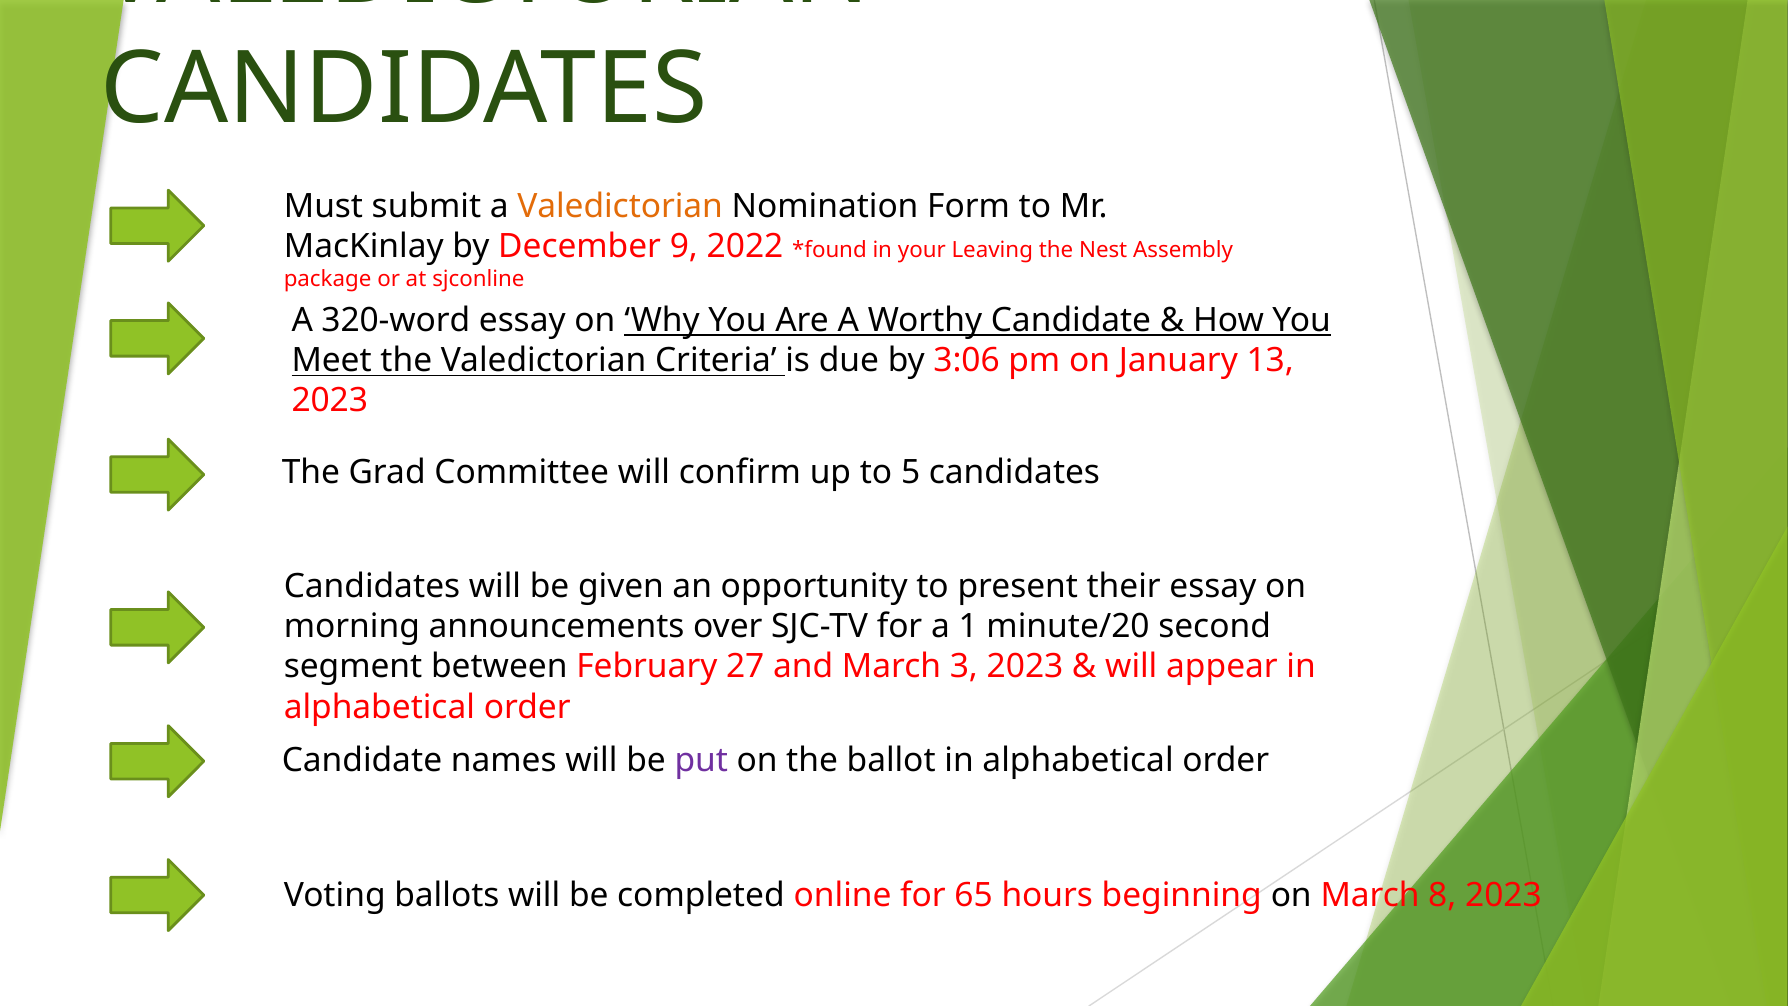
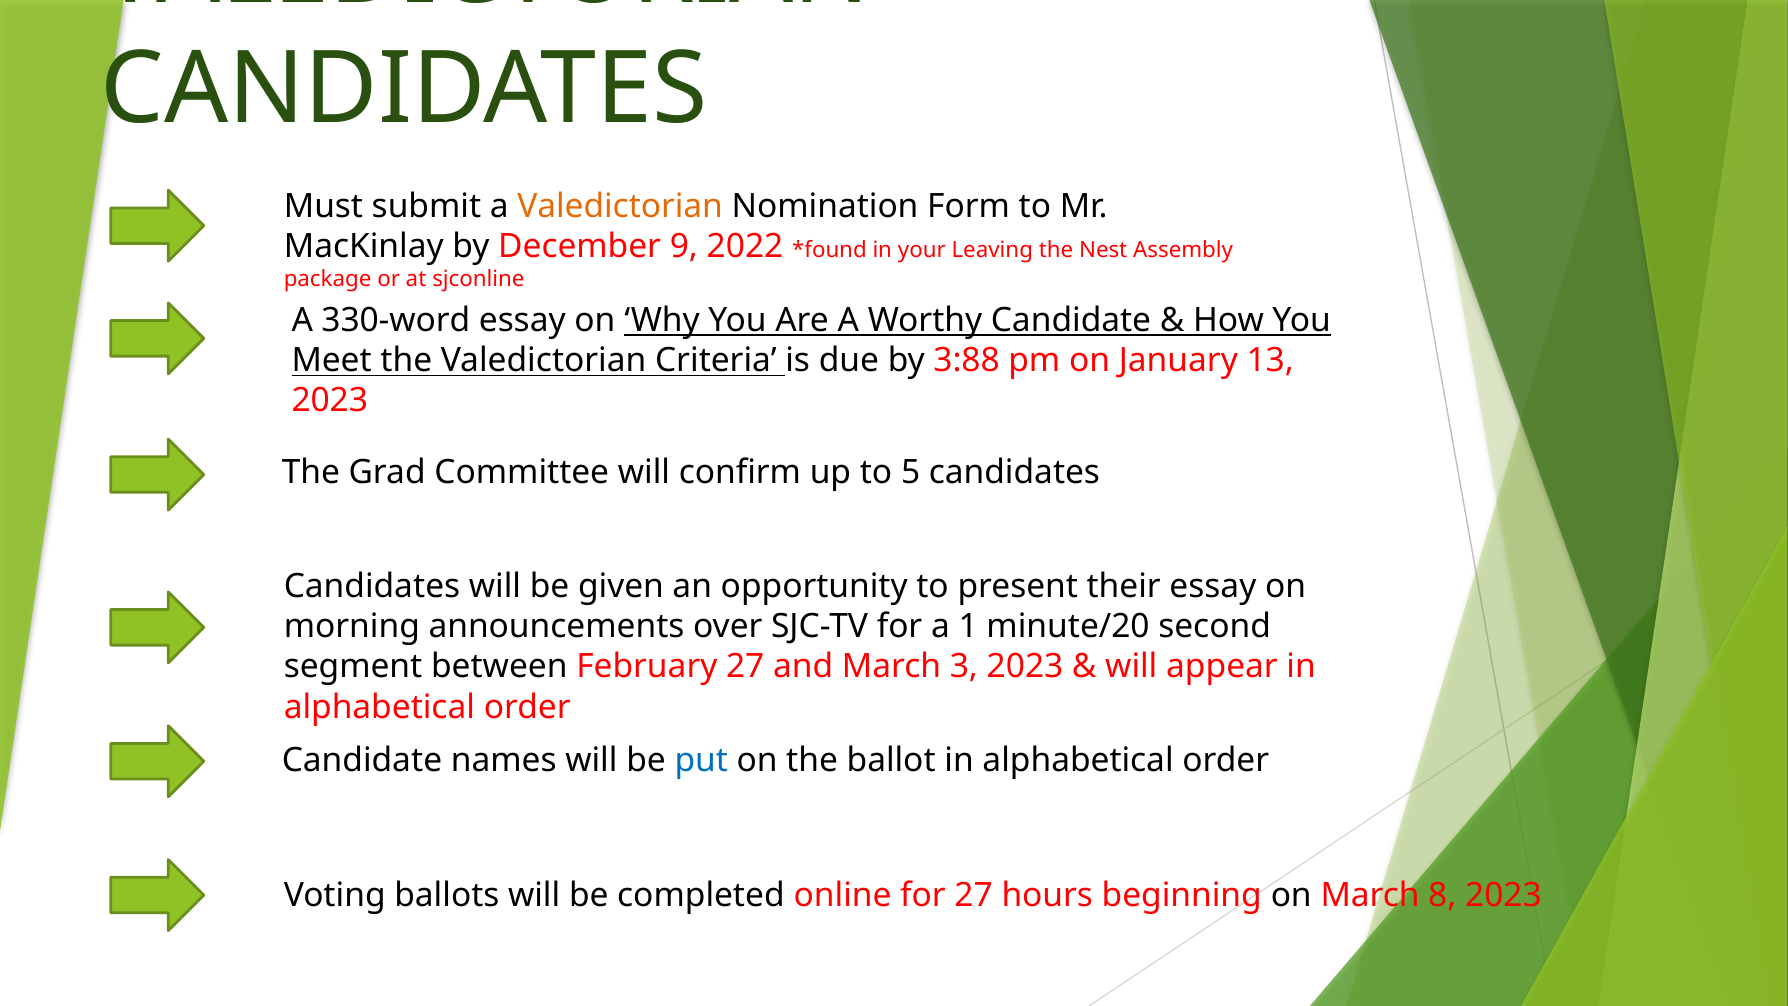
320-word: 320-word -> 330-word
3:06: 3:06 -> 3:88
put colour: purple -> blue
for 65: 65 -> 27
